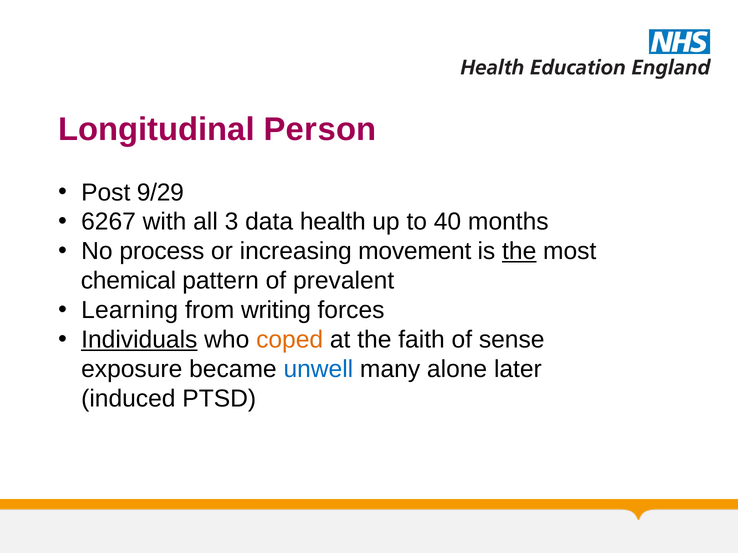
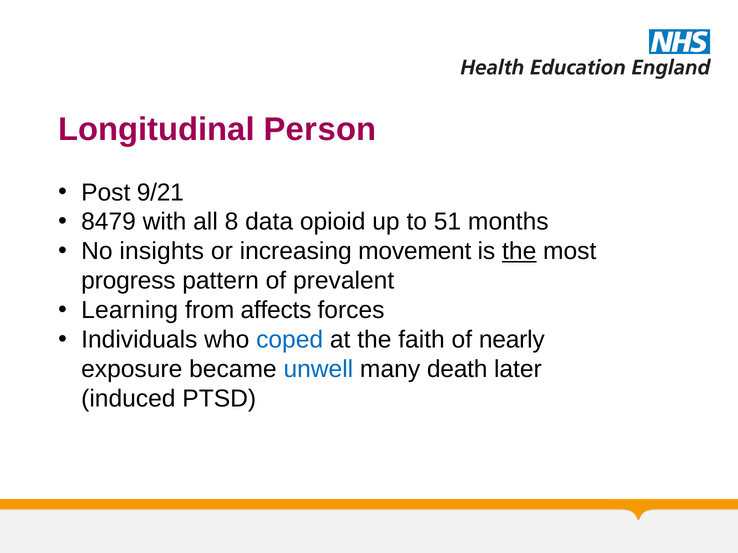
9/29: 9/29 -> 9/21
6267: 6267 -> 8479
3: 3 -> 8
health: health -> opioid
40: 40 -> 51
process: process -> insights
chemical: chemical -> progress
writing: writing -> affects
Individuals underline: present -> none
coped colour: orange -> blue
sense: sense -> nearly
alone: alone -> death
